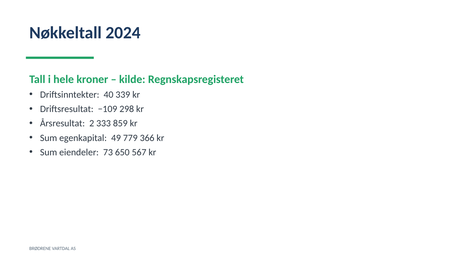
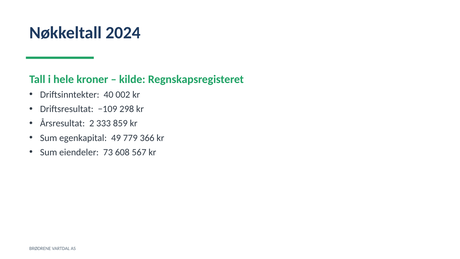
339: 339 -> 002
650: 650 -> 608
